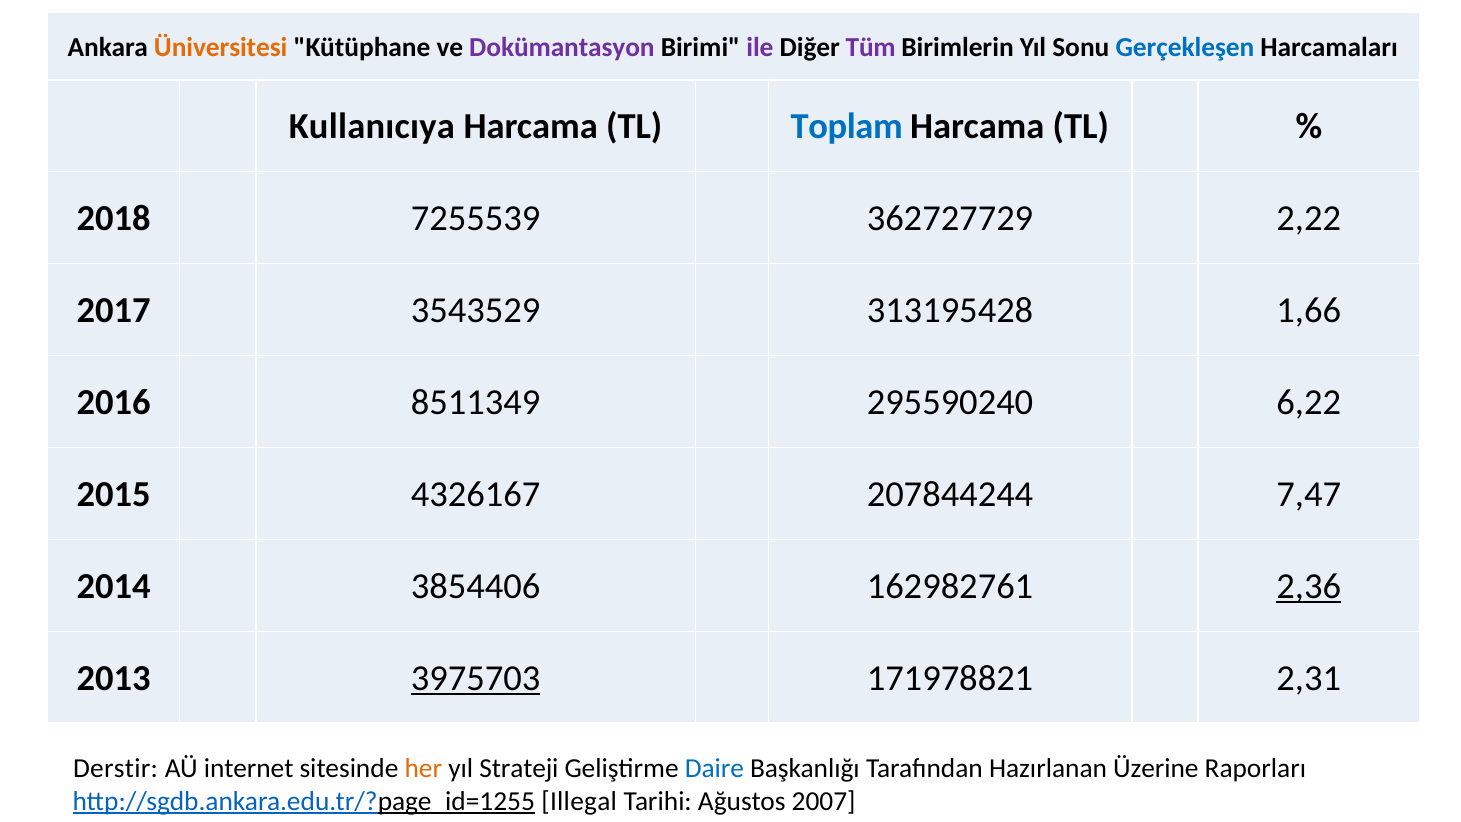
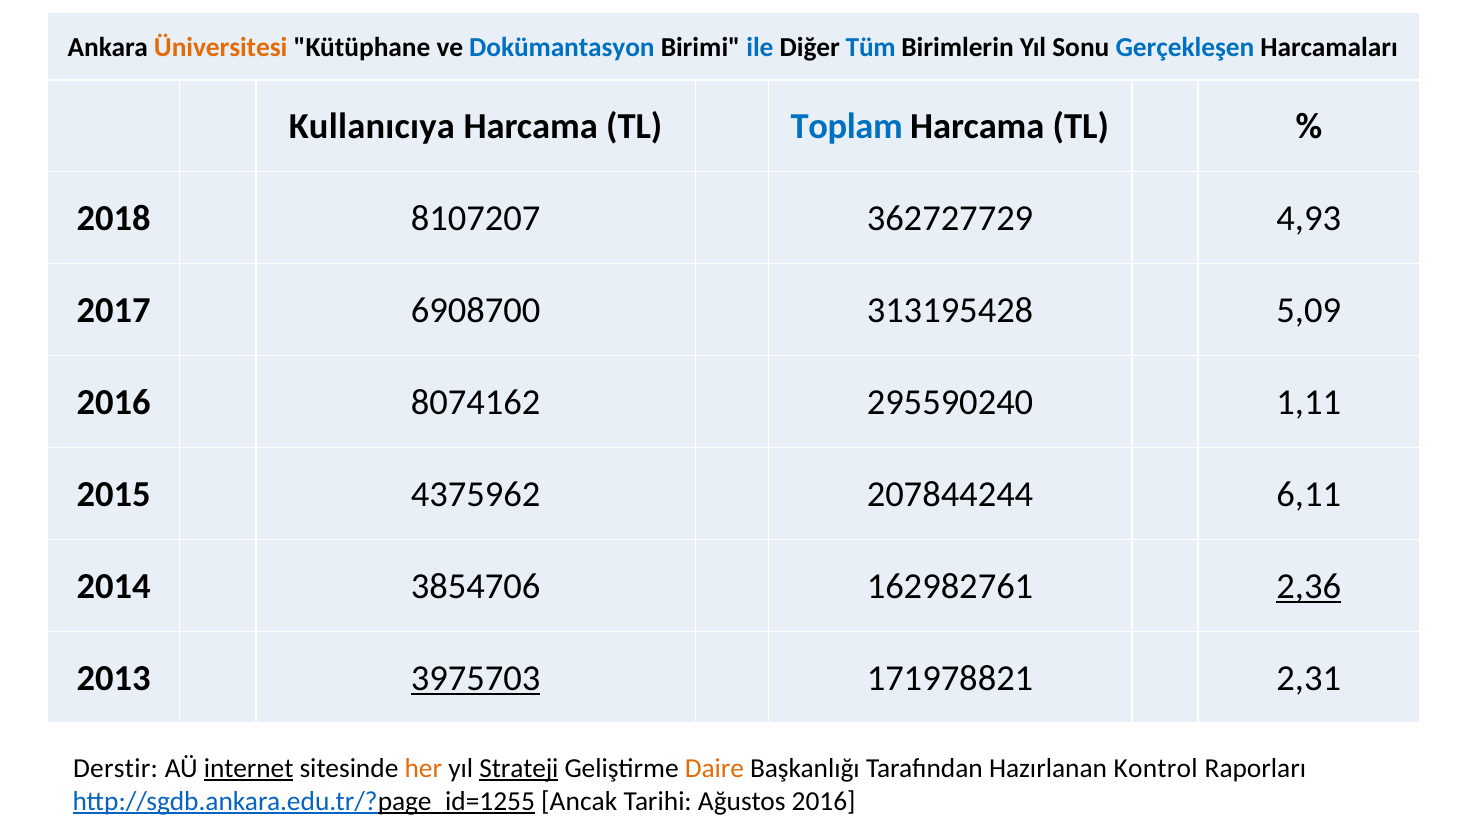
Dokümantasyon colour: purple -> blue
ile colour: purple -> blue
Tüm colour: purple -> blue
7255539: 7255539 -> 8107207
2,22: 2,22 -> 4,93
3543529: 3543529 -> 6908700
1,66: 1,66 -> 5,09
8511349: 8511349 -> 8074162
6,22: 6,22 -> 1,11
4326167: 4326167 -> 4375962
7,47: 7,47 -> 6,11
3854406: 3854406 -> 3854706
internet underline: none -> present
Strateji underline: none -> present
Daire colour: blue -> orange
Üzerine: Üzerine -> Kontrol
Illegal: Illegal -> Ancak
Ağustos 2007: 2007 -> 2016
